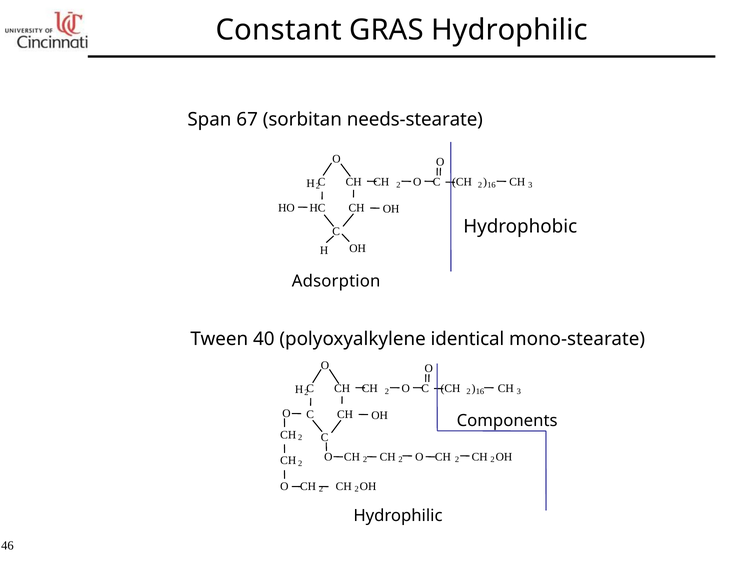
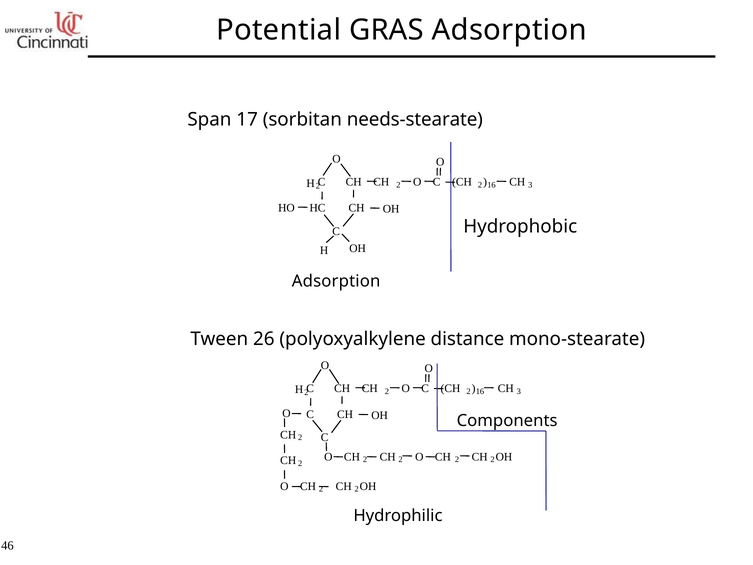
Constant: Constant -> Potential
GRAS Hydrophilic: Hydrophilic -> Adsorption
67: 67 -> 17
40: 40 -> 26
identical: identical -> distance
